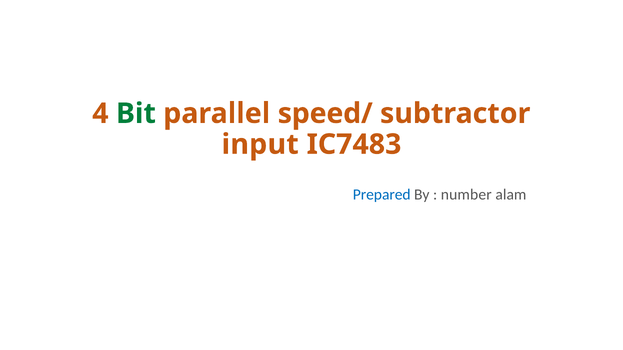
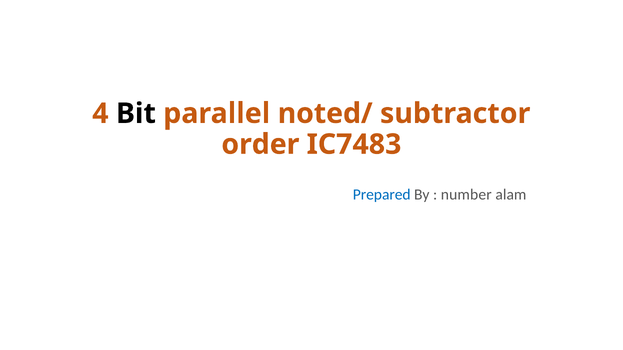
Bit colour: green -> black
speed/: speed/ -> noted/
input: input -> order
